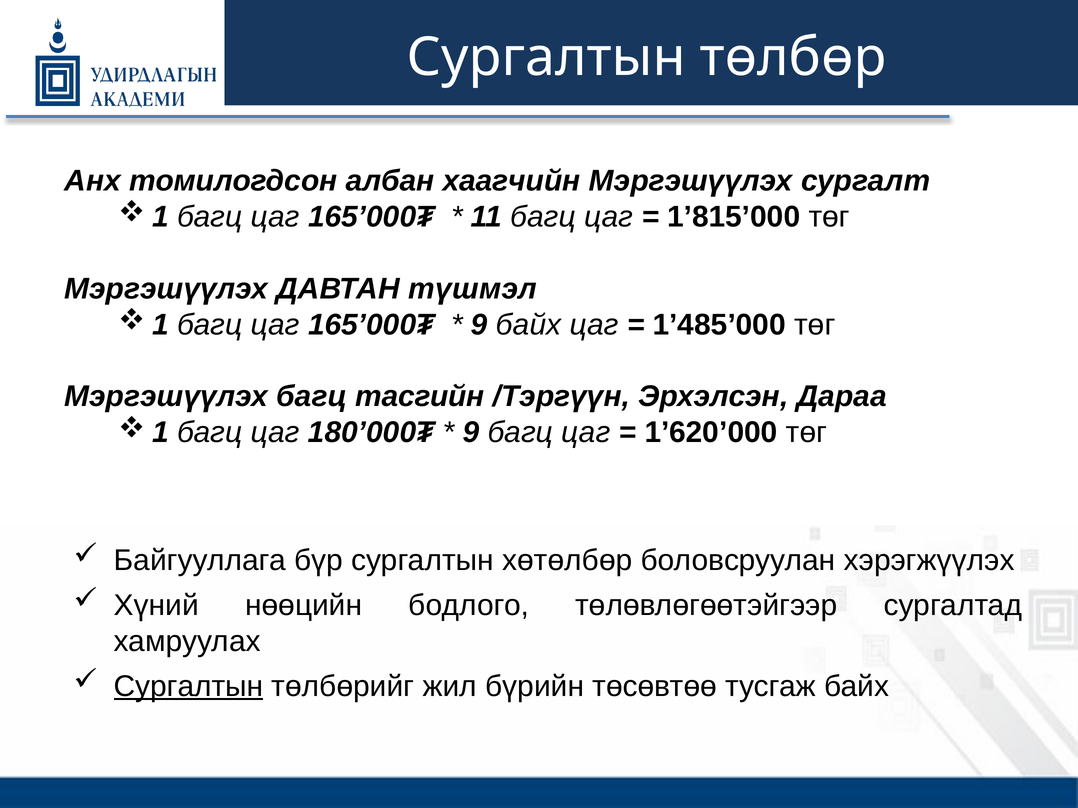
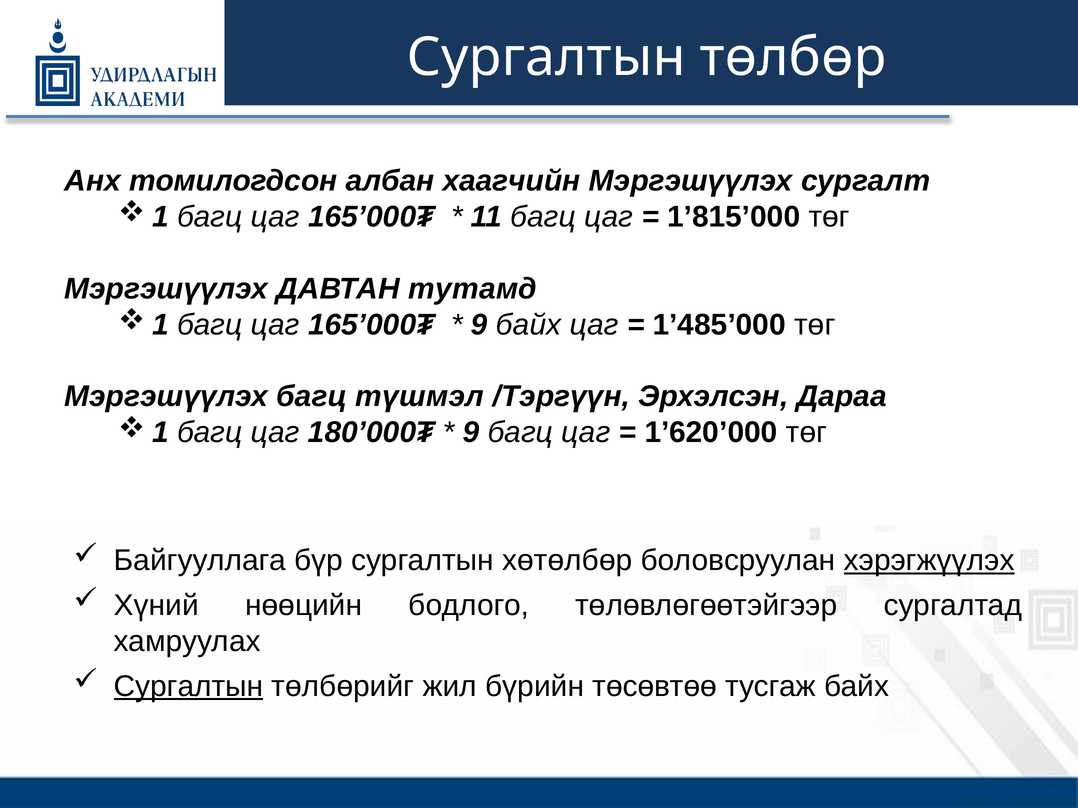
түшмэл: түшмэл -> тутамд
тасгийн: тасгийн -> түшмэл
хэрэгжүүлэх underline: none -> present
